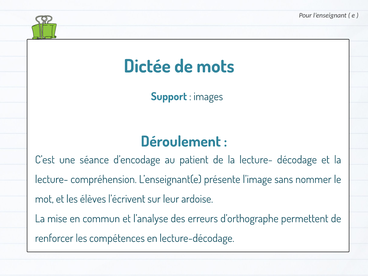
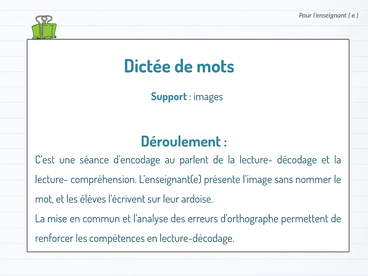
patient: patient -> parlent
